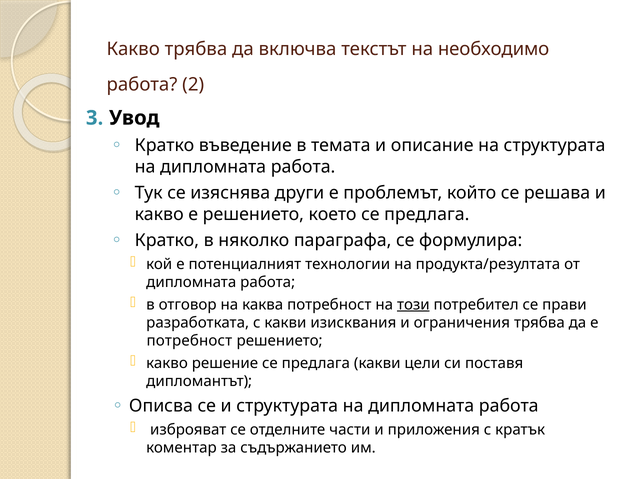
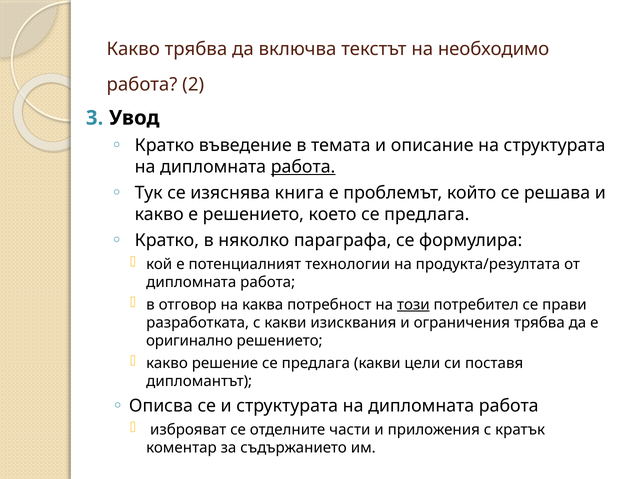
работа at (303, 167) underline: none -> present
други: други -> книга
потребност at (189, 341): потребност -> оригинално
